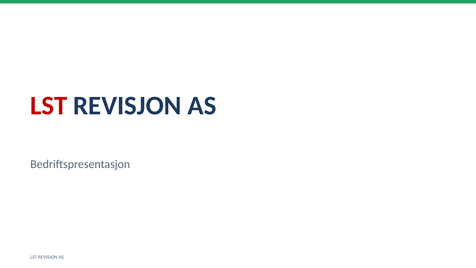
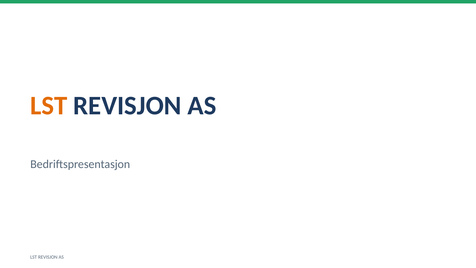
LST at (49, 106) colour: red -> orange
